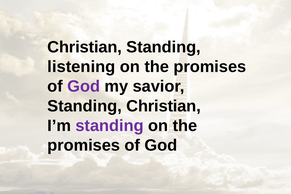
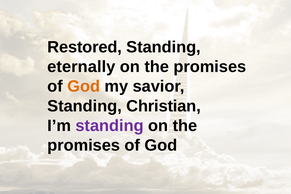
Christian at (85, 47): Christian -> Restored
listening: listening -> eternally
God at (84, 86) colour: purple -> orange
